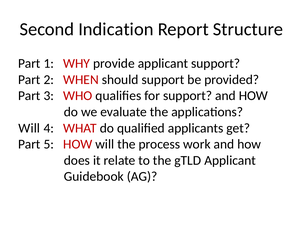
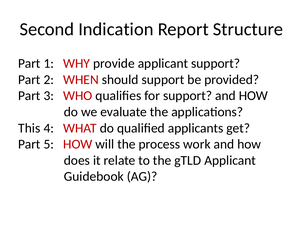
Will at (29, 128): Will -> This
